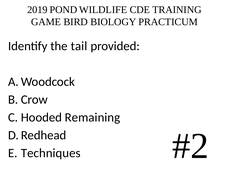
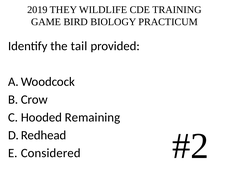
POND: POND -> THEY
Techniques: Techniques -> Considered
